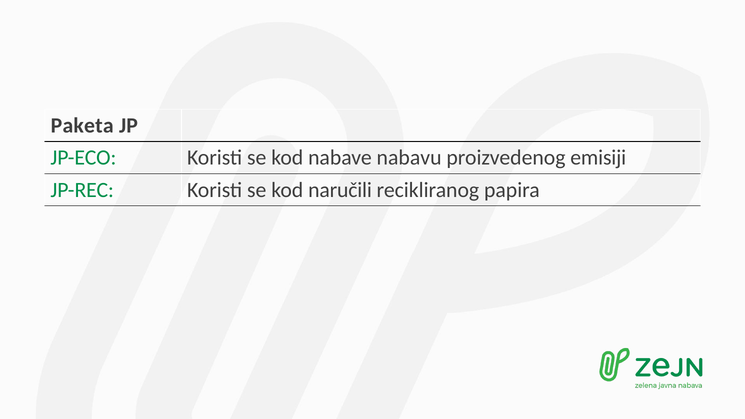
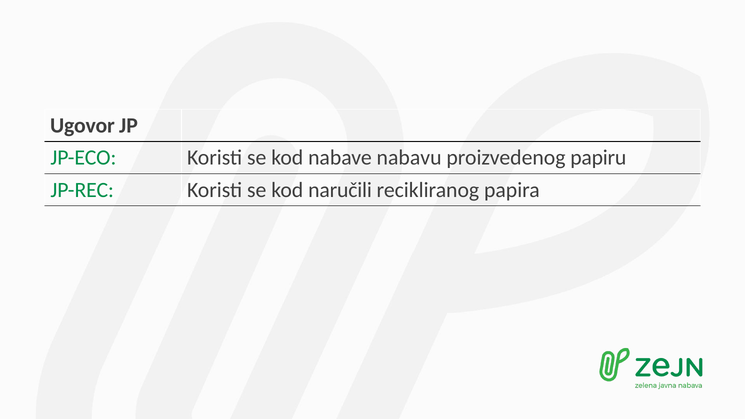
Paketa: Paketa -> Ugovor
emisiji: emisiji -> papiru
